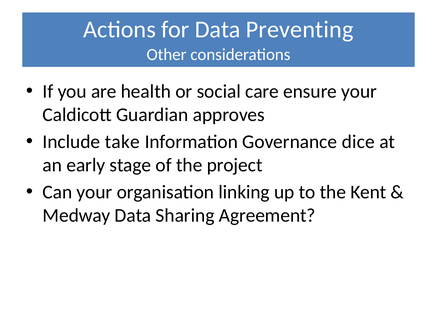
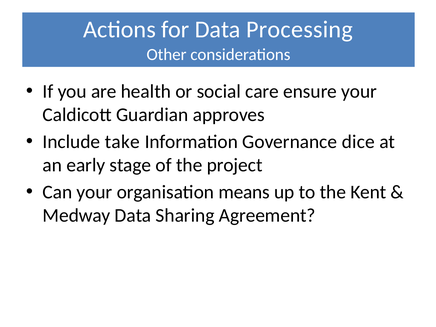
Preventing: Preventing -> Processing
linking: linking -> means
